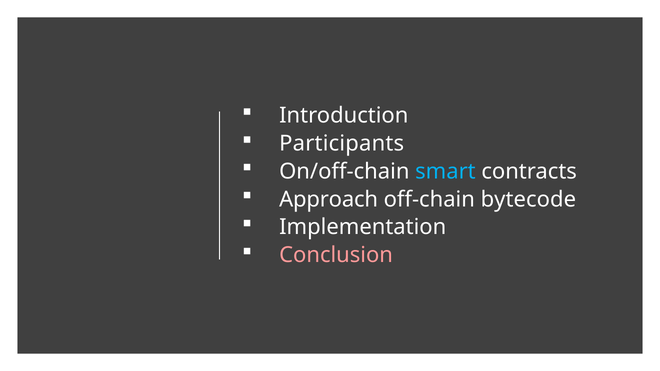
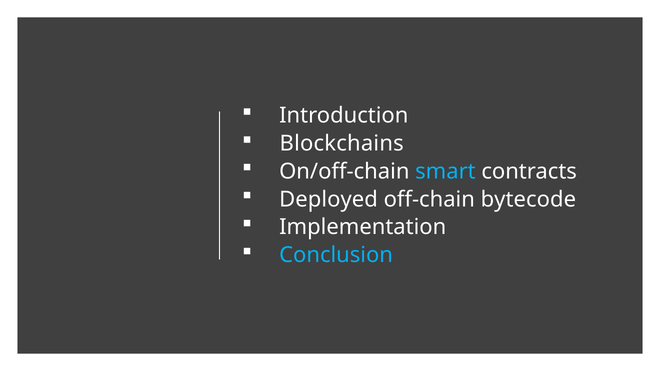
Participants: Participants -> Blockchains
Approach: Approach -> Deployed
Conclusion colour: pink -> light blue
